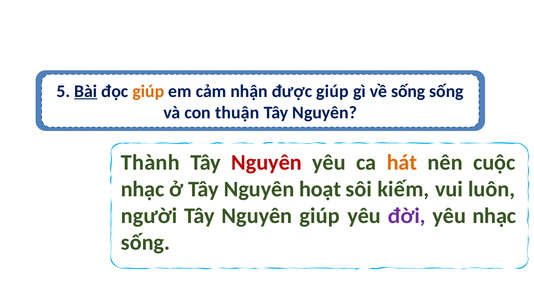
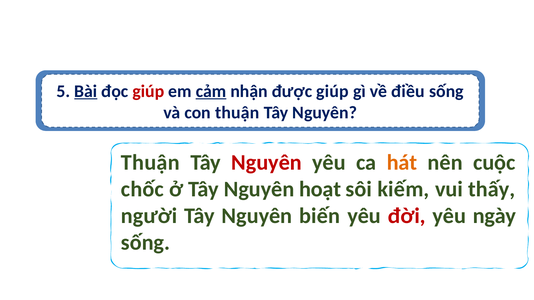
giúp at (148, 91) colour: orange -> red
cảm underline: none -> present
về sống: sống -> điều
Thành at (150, 163): Thành -> Thuận
nhạc at (143, 189): nhạc -> chốc
luôn: luôn -> thấy
Nguyên giúp: giúp -> biến
đời colour: purple -> red
yêu nhạc: nhạc -> ngày
